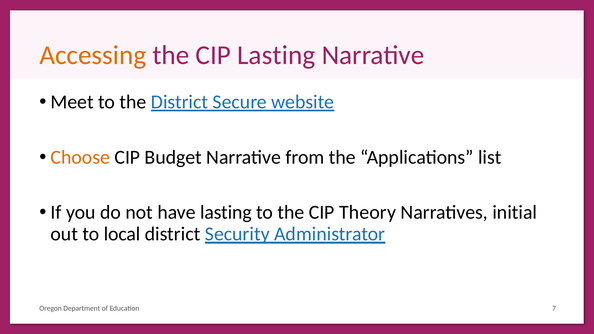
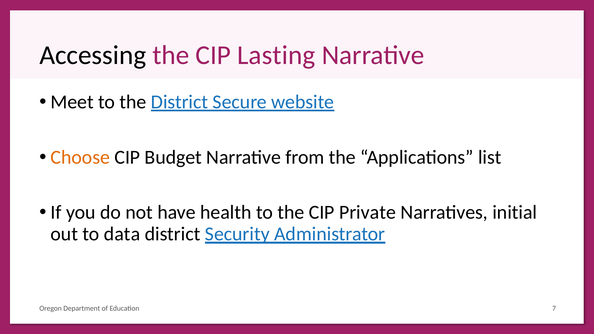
Accessing colour: orange -> black
have lasting: lasting -> health
Theory: Theory -> Private
local: local -> data
